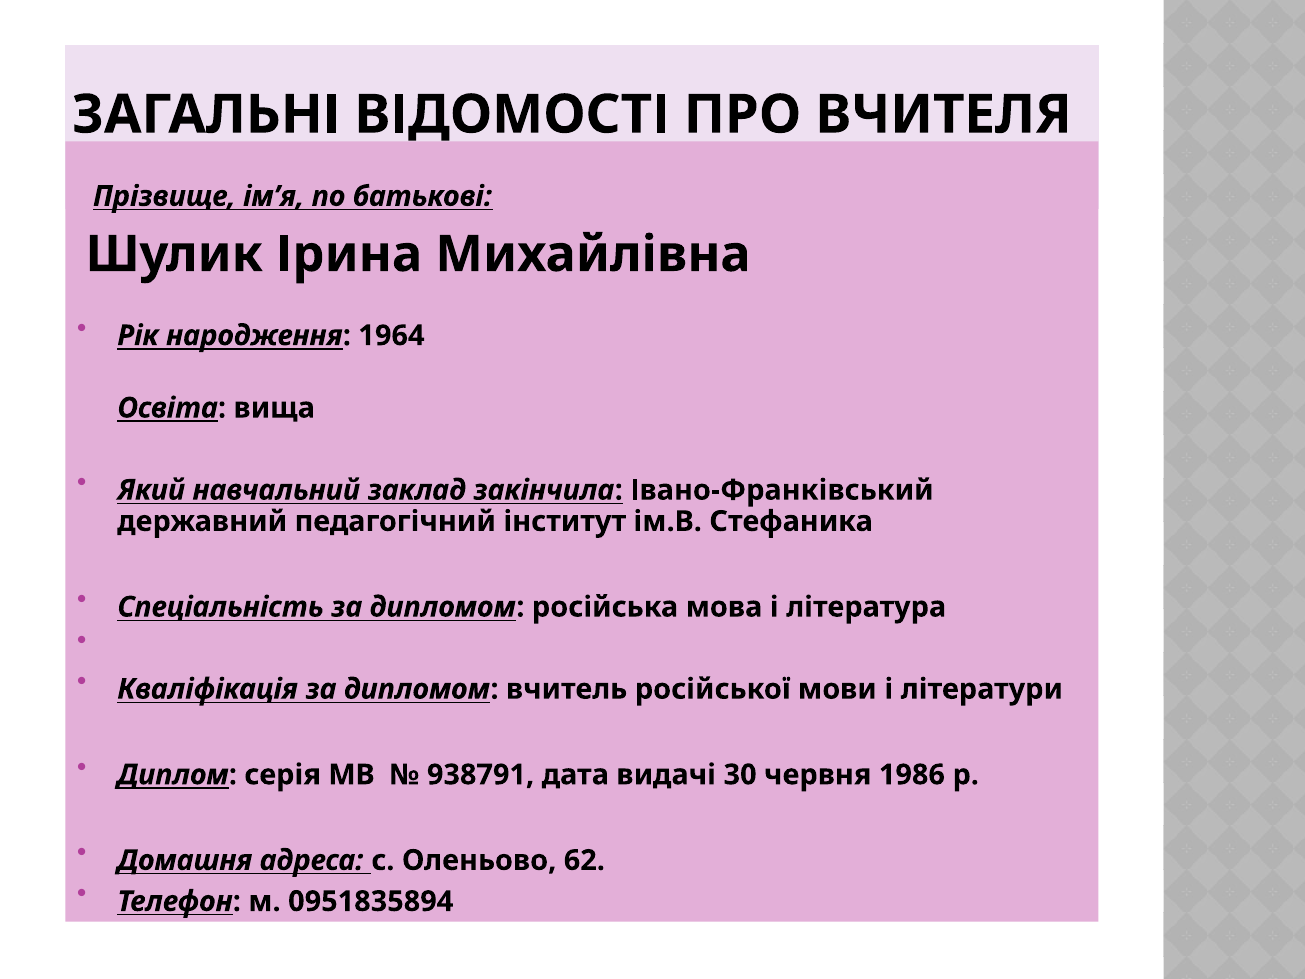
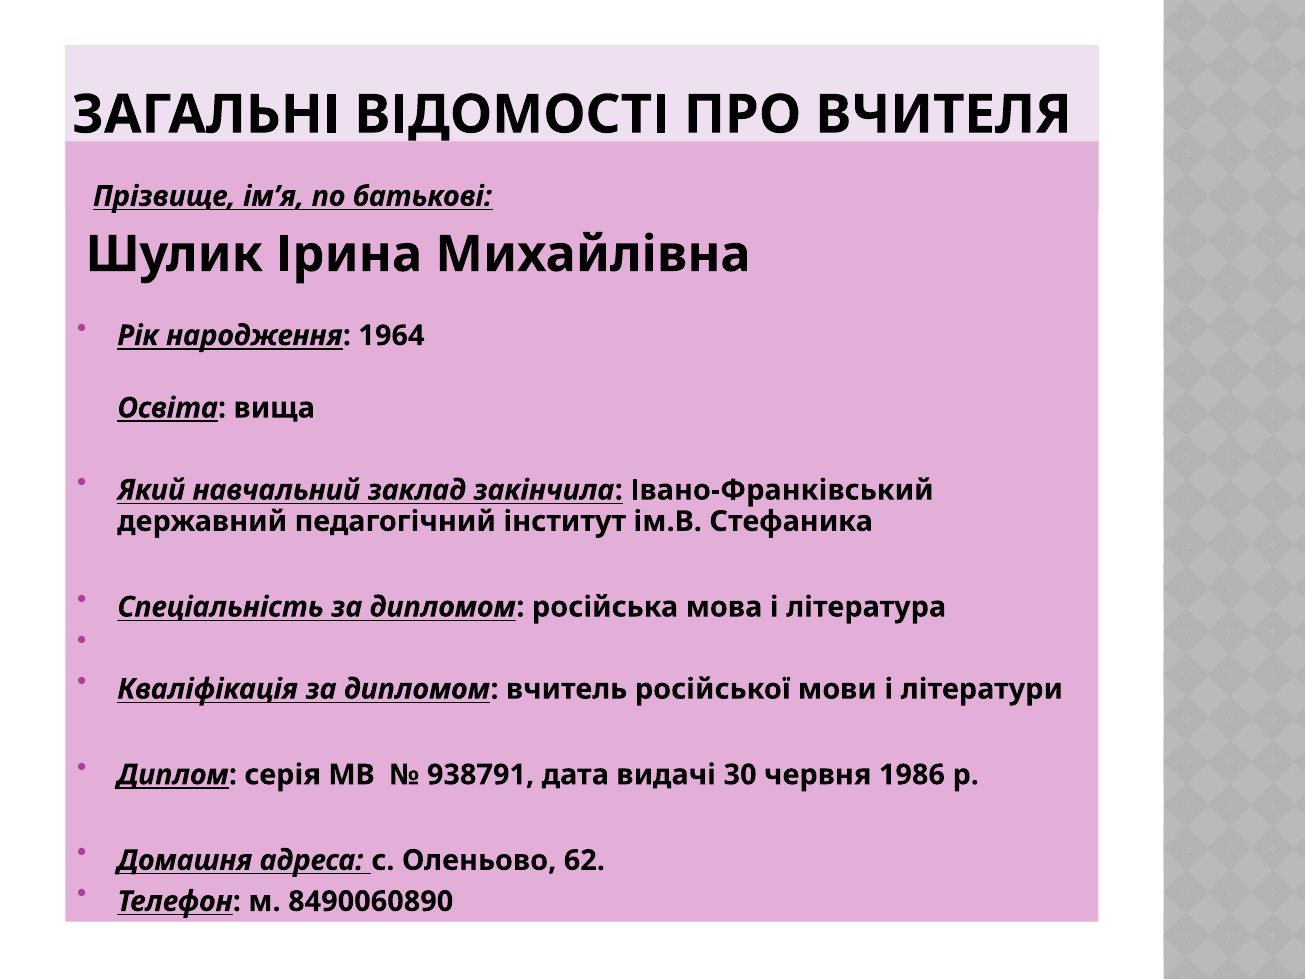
0951835894: 0951835894 -> 8490060890
